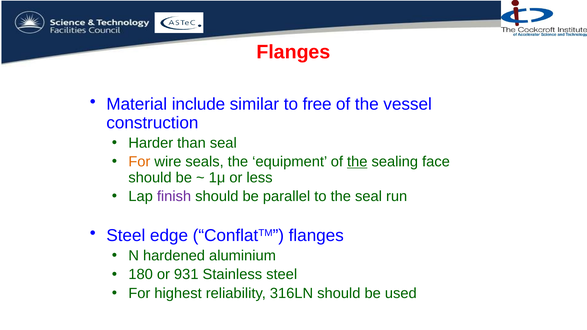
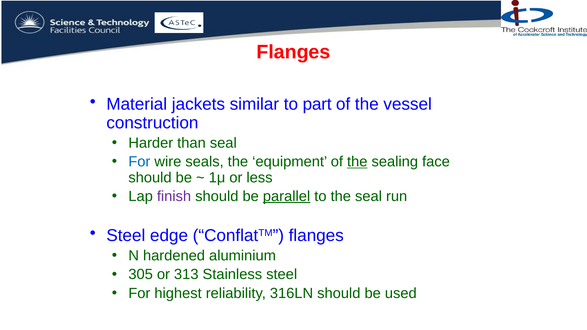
include: include -> jackets
free: free -> part
For at (139, 162) colour: orange -> blue
parallel underline: none -> present
180: 180 -> 305
931: 931 -> 313
